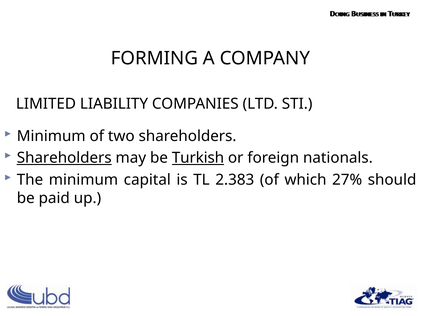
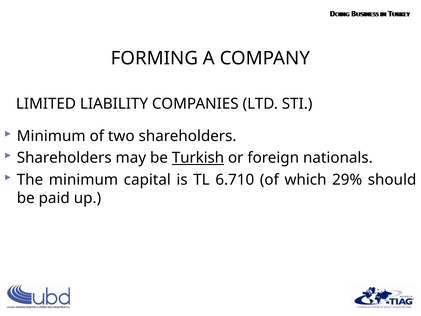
Shareholders at (64, 158) underline: present -> none
2.383: 2.383 -> 6.710
27%: 27% -> 29%
